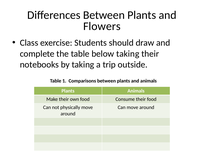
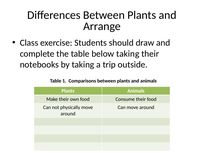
Flowers: Flowers -> Arrange
